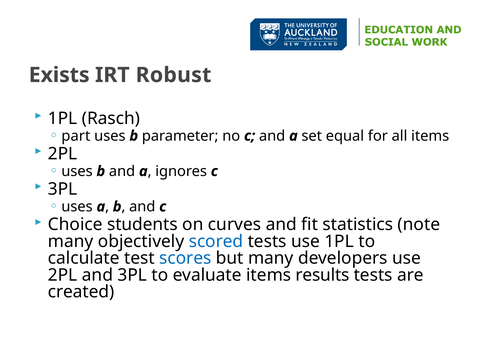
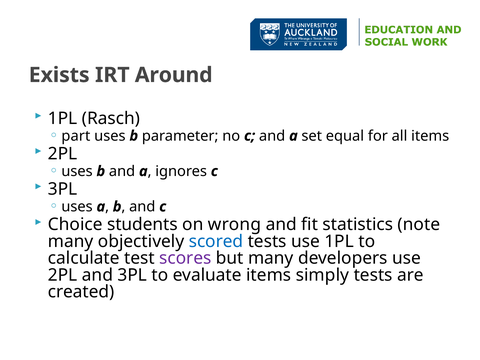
Robust: Robust -> Around
curves: curves -> wrong
scores colour: blue -> purple
results: results -> simply
